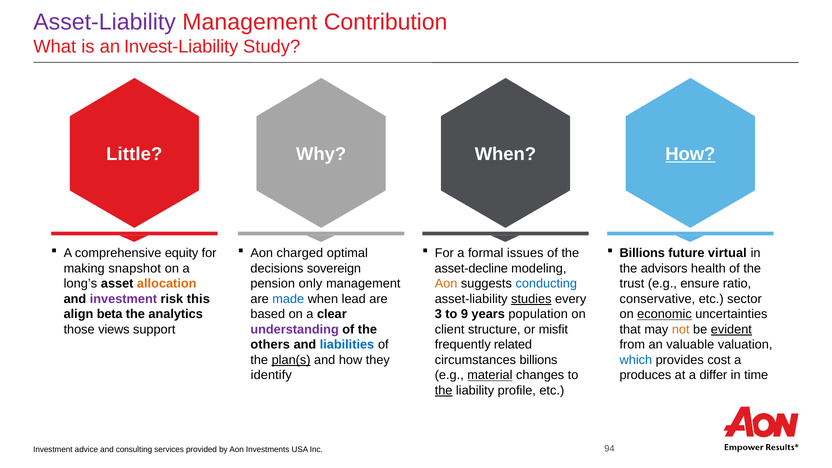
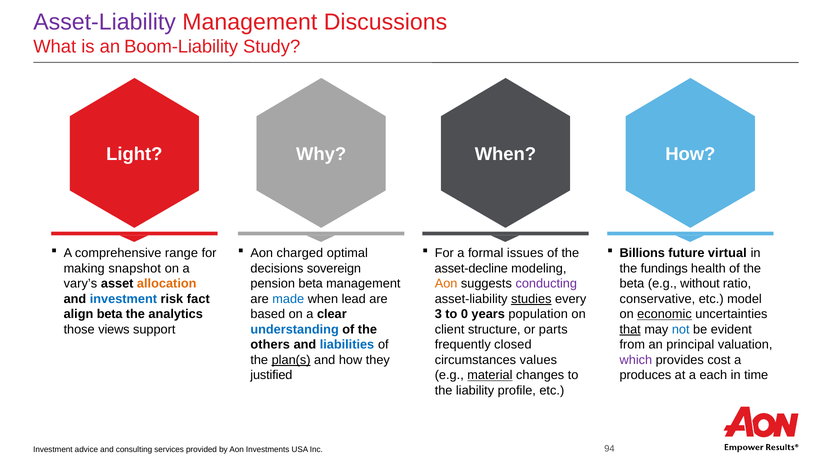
Contribution: Contribution -> Discussions
Invest-Liability: Invest-Liability -> Boom-Liability
Little: Little -> Light
How at (690, 154) underline: present -> none
equity: equity -> range
advisors: advisors -> fundings
long’s: long’s -> vary’s
pension only: only -> beta
conducting colour: blue -> purple
trust at (632, 284): trust -> beta
ensure: ensure -> without
investment at (123, 299) colour: purple -> blue
this: this -> fact
sector: sector -> model
9: 9 -> 0
understanding colour: purple -> blue
misfit: misfit -> parts
that underline: none -> present
not colour: orange -> blue
evident underline: present -> none
related: related -> closed
valuable: valuable -> principal
circumstances billions: billions -> values
which colour: blue -> purple
identify: identify -> justified
differ: differ -> each
the at (444, 391) underline: present -> none
